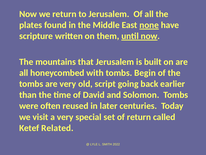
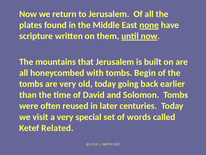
old script: script -> today
of return: return -> words
